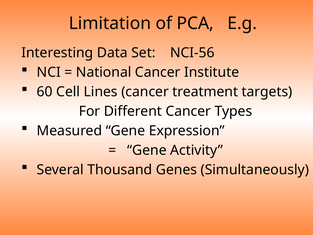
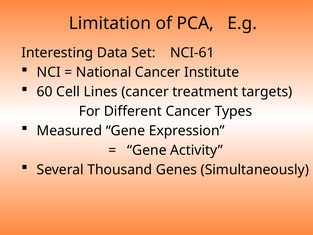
NCI-56: NCI-56 -> NCI-61
